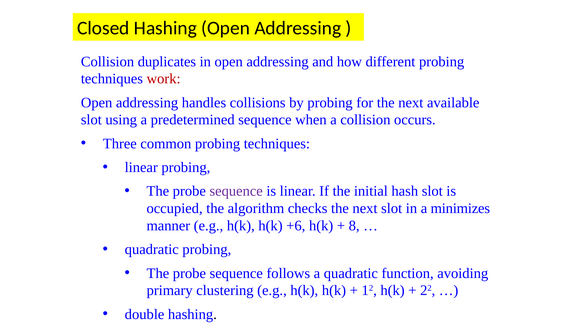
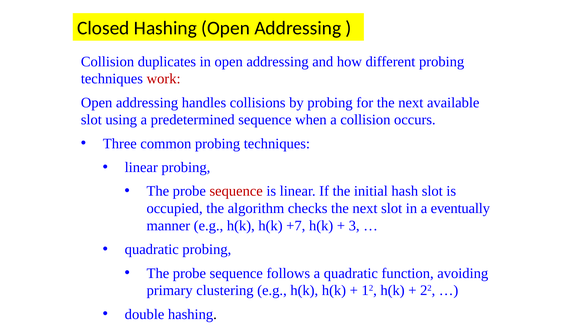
sequence at (236, 191) colour: purple -> red
minimizes: minimizes -> eventually
+6: +6 -> +7
8: 8 -> 3
